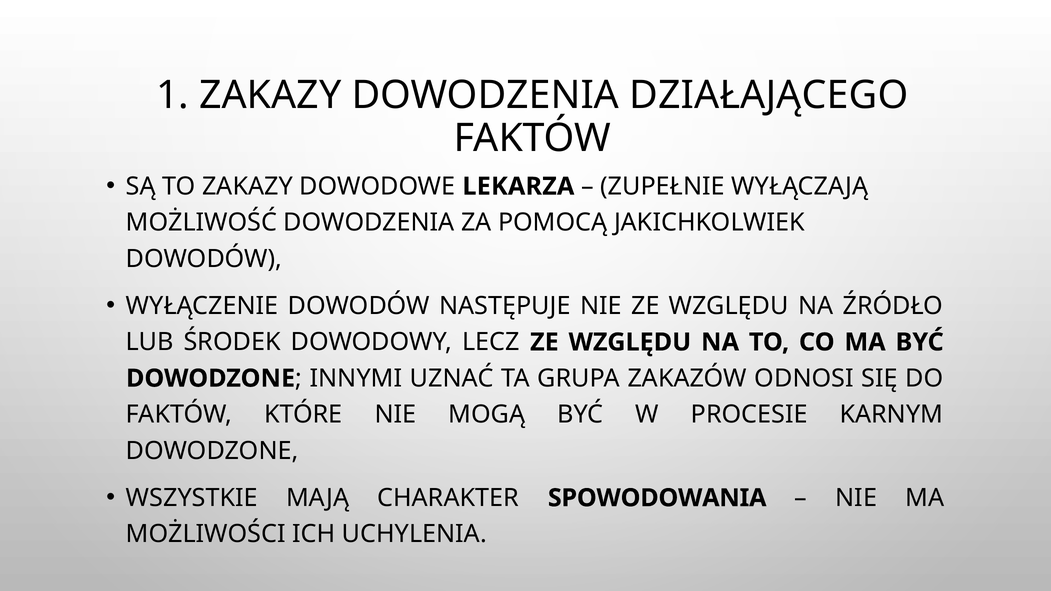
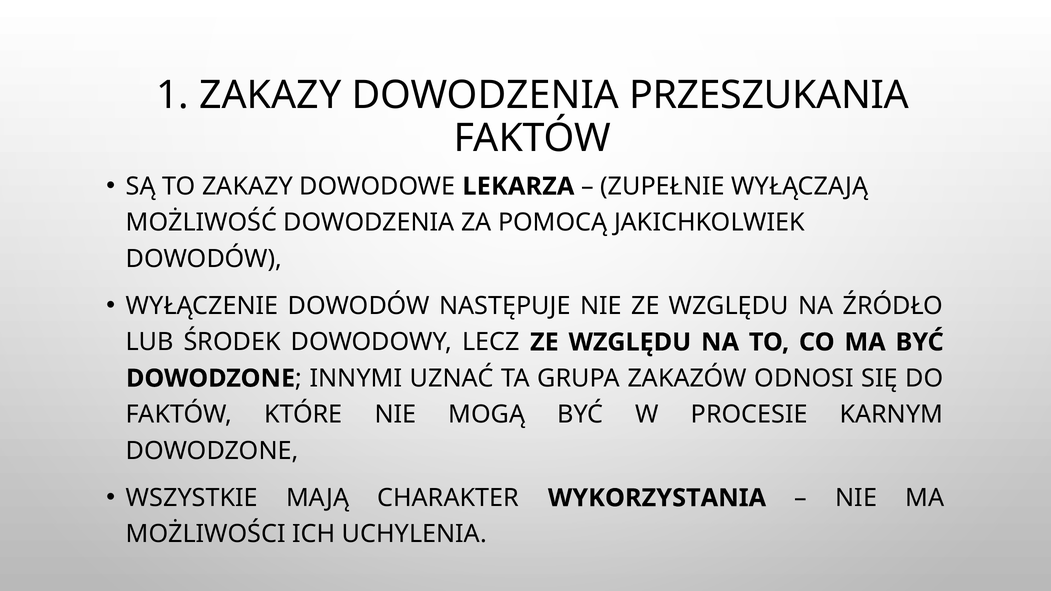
DZIAŁAJĄCEGO: DZIAŁAJĄCEGO -> PRZESZUKANIA
SPOWODOWANIA: SPOWODOWANIA -> WYKORZYSTANIA
